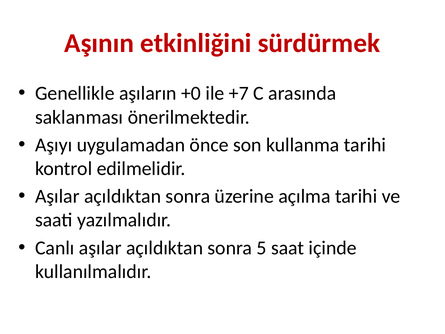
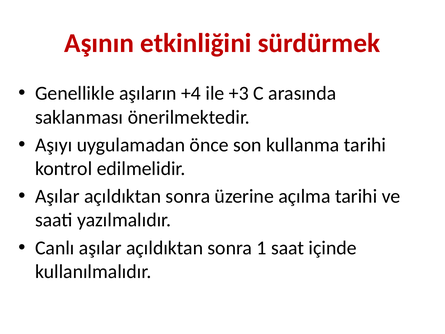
+0: +0 -> +4
+7: +7 -> +3
5: 5 -> 1
